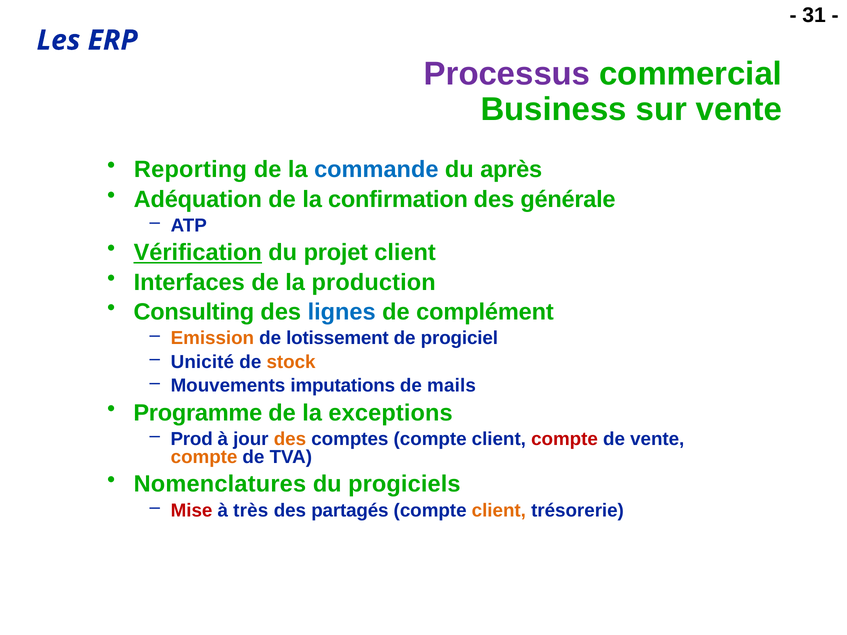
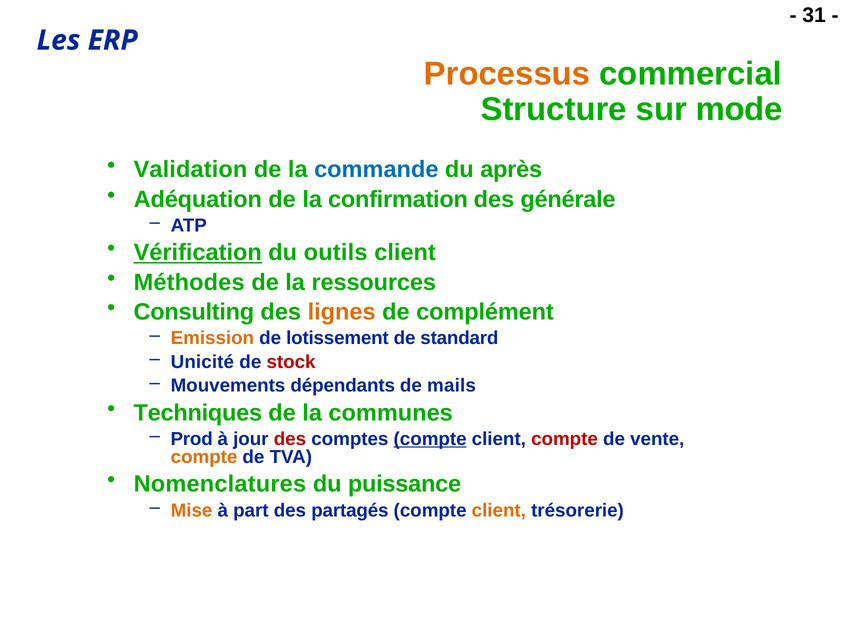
Processus colour: purple -> orange
Business: Business -> Structure
sur vente: vente -> mode
Reporting: Reporting -> Validation
projet: projet -> outils
Interfaces: Interfaces -> Méthodes
production: production -> ressources
lignes colour: blue -> orange
progiciel: progiciel -> standard
stock colour: orange -> red
imputations: imputations -> dépendants
Programme: Programme -> Techniques
exceptions: exceptions -> communes
des at (290, 439) colour: orange -> red
compte at (430, 439) underline: none -> present
progiciels: progiciels -> puissance
Mise colour: red -> orange
très: très -> part
